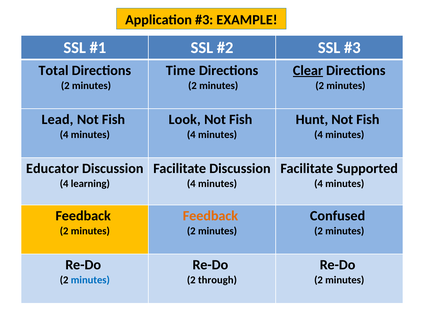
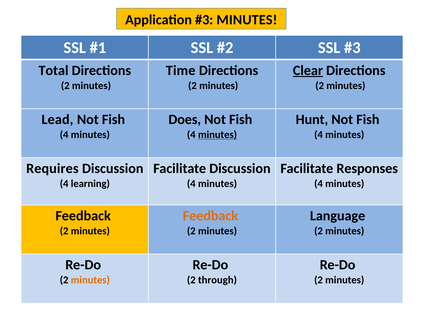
EXAMPLE at (247, 20): EXAMPLE -> MINUTES
Look: Look -> Does
minutes at (218, 135) underline: none -> present
Educator: Educator -> Requires
Supported: Supported -> Responses
Confused: Confused -> Language
minutes at (90, 280) colour: blue -> orange
